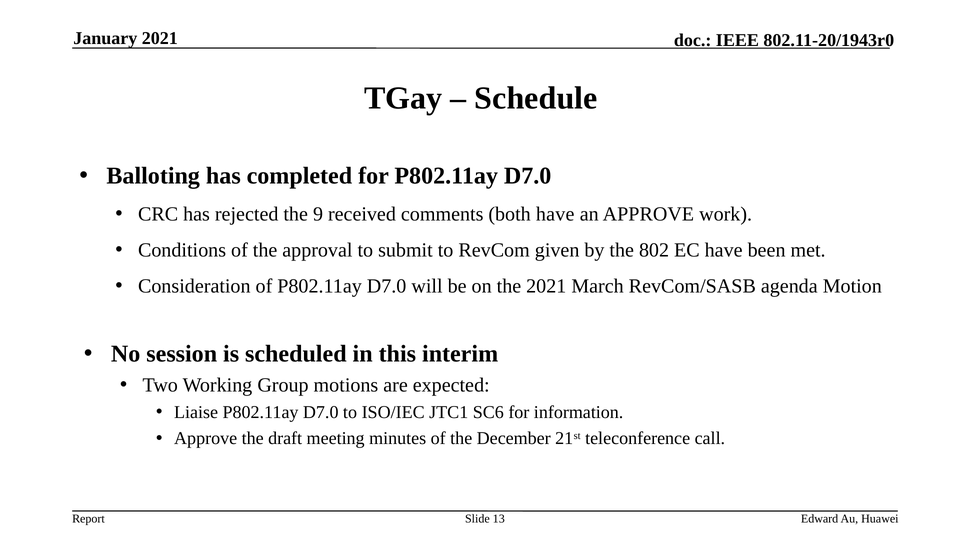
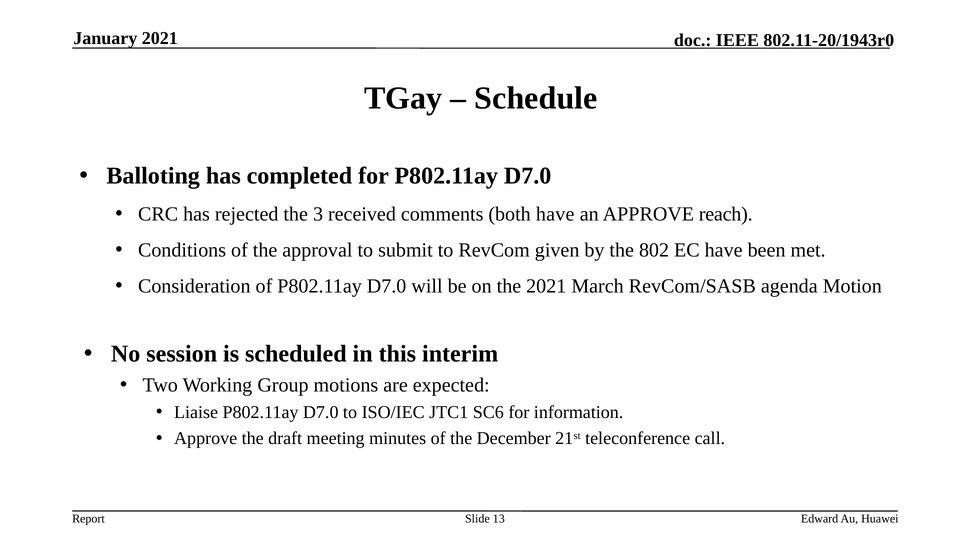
9: 9 -> 3
work: work -> reach
